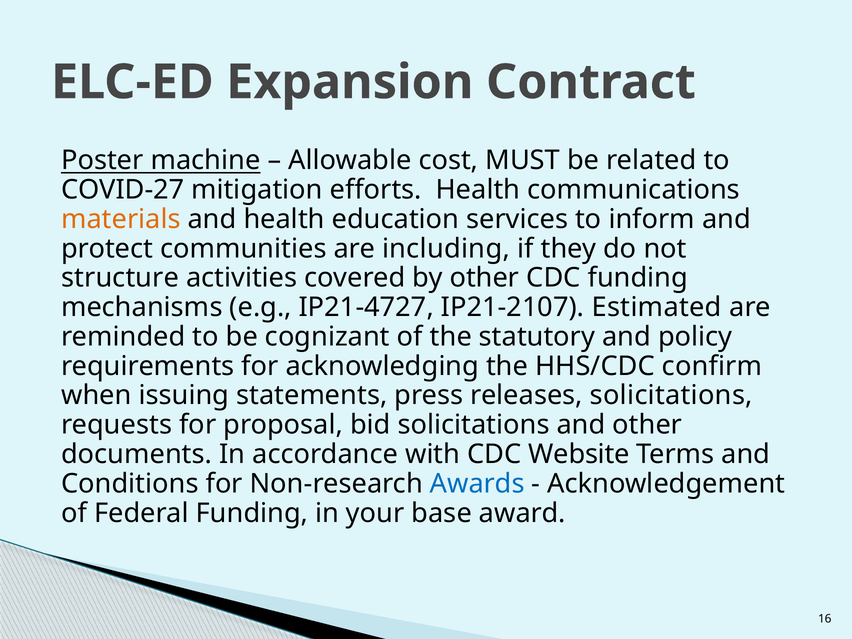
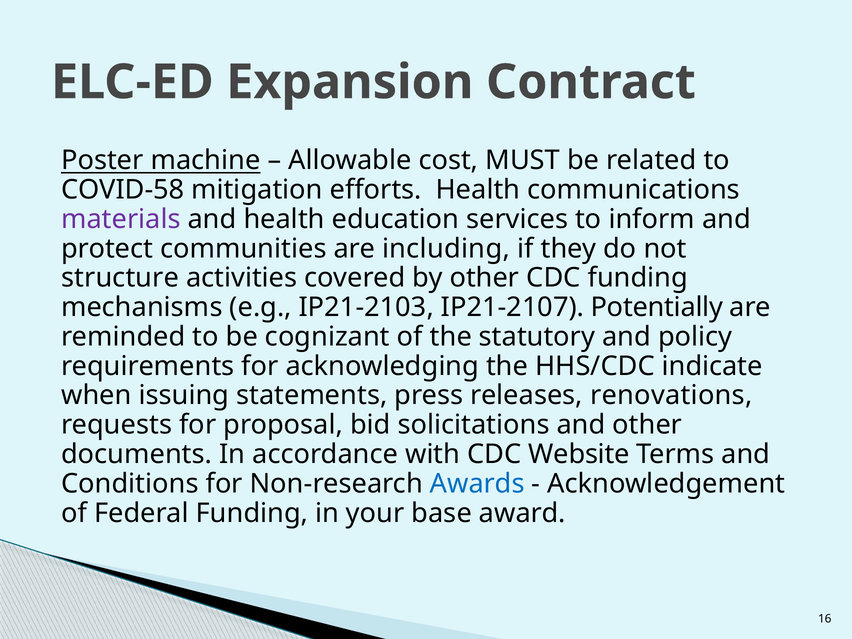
COVID-27: COVID-27 -> COVID-58
materials colour: orange -> purple
IP21-4727: IP21-4727 -> IP21-2103
Estimated: Estimated -> Potentially
confirm: confirm -> indicate
releases solicitations: solicitations -> renovations
